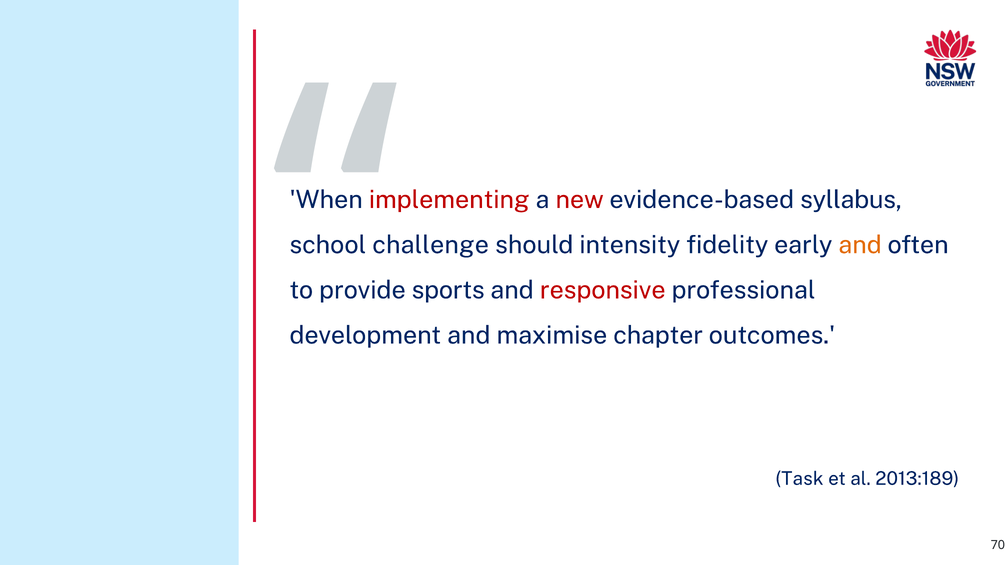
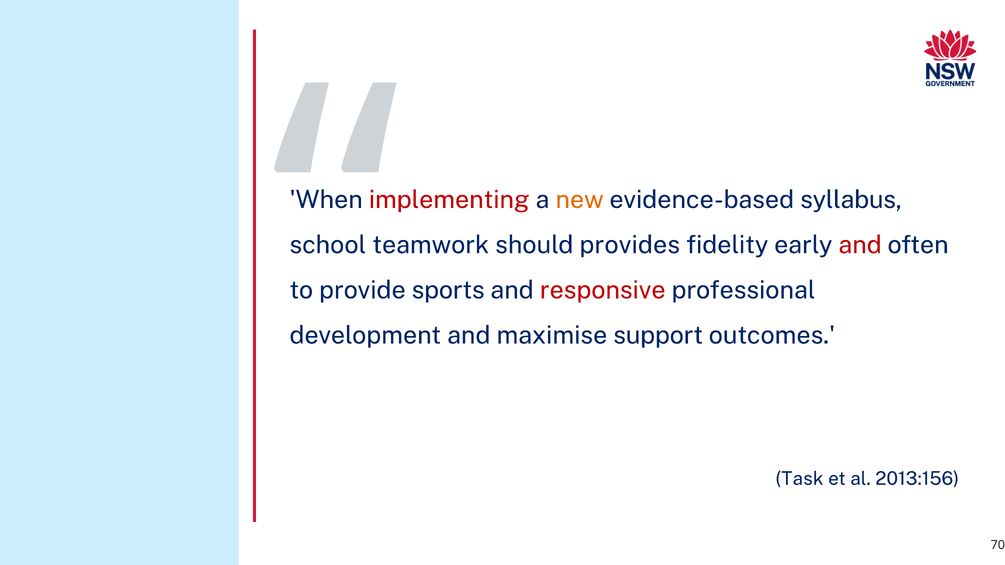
new colour: red -> orange
challenge: challenge -> teamwork
intensity: intensity -> provides
and at (860, 245) colour: orange -> red
chapter: chapter -> support
2013:189: 2013:189 -> 2013:156
